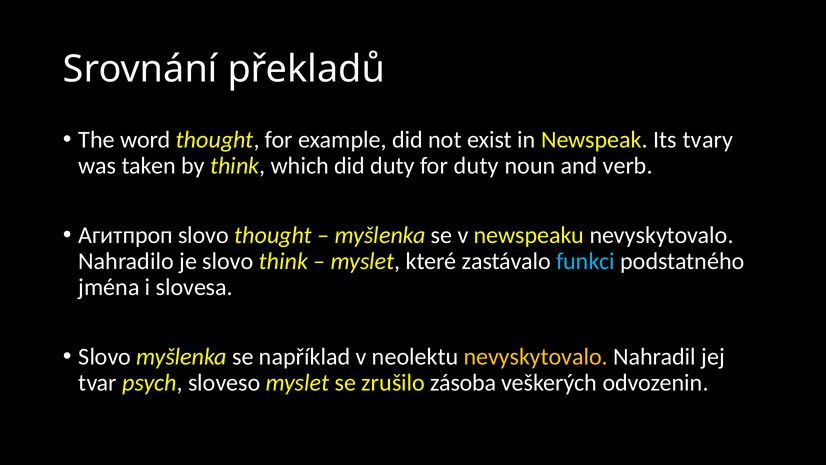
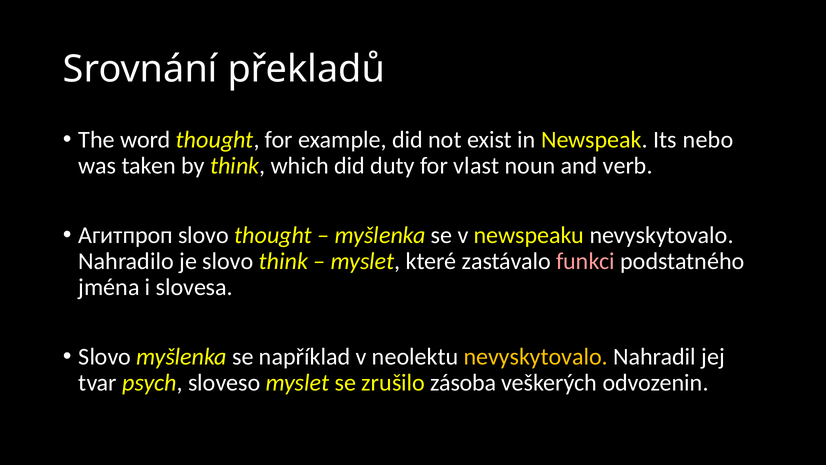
tvary: tvary -> nebo
for duty: duty -> vlast
funkci colour: light blue -> pink
